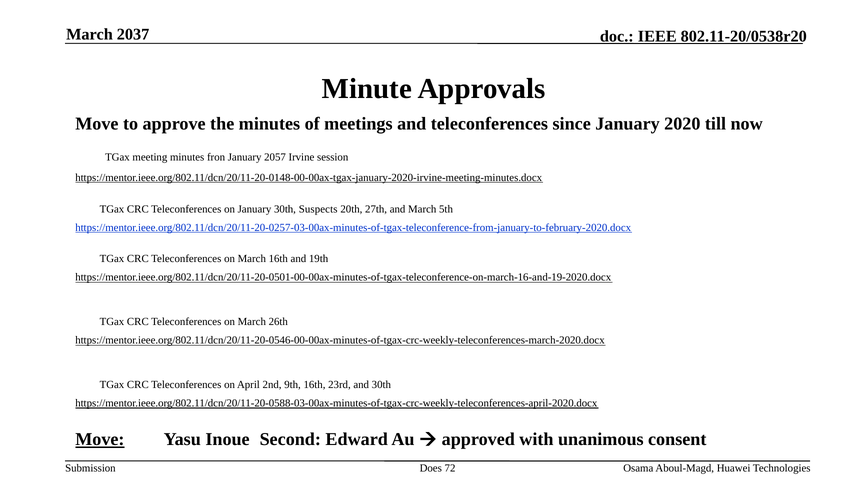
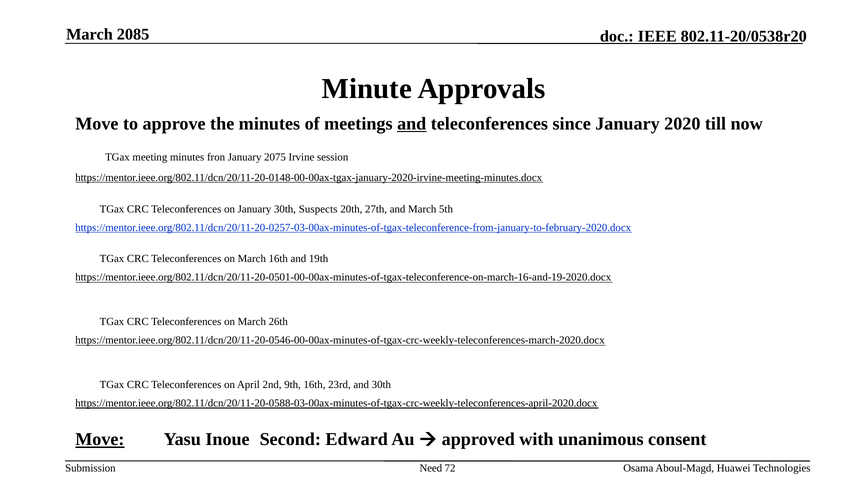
2037: 2037 -> 2085
and at (412, 124) underline: none -> present
2057: 2057 -> 2075
Does: Does -> Need
